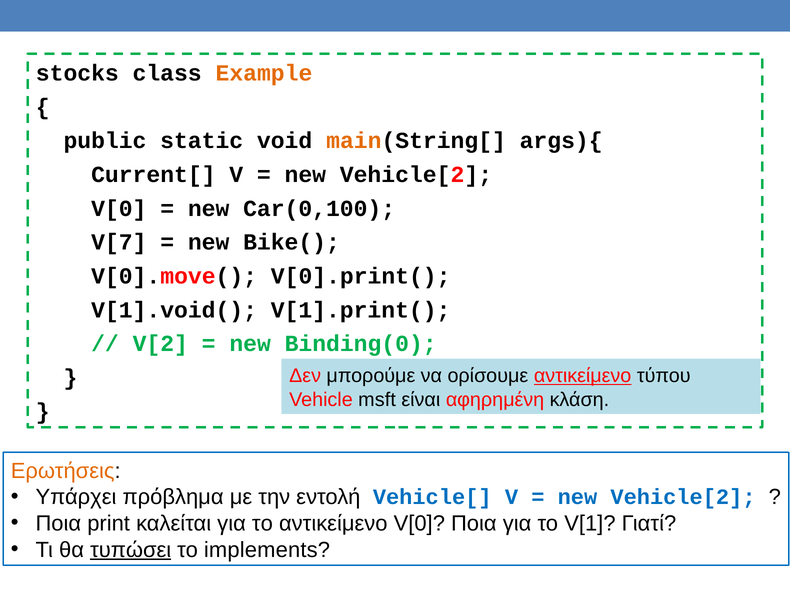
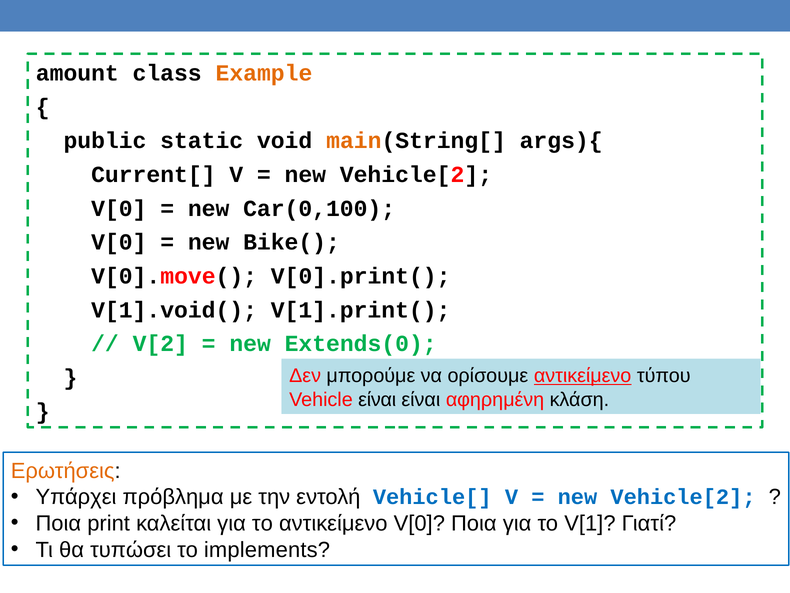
stocks: stocks -> amount
V[7 at (119, 242): V[7 -> V[0
Binding(0: Binding(0 -> Extends(0
Vehicle msft: msft -> είναι
τυπώσει underline: present -> none
